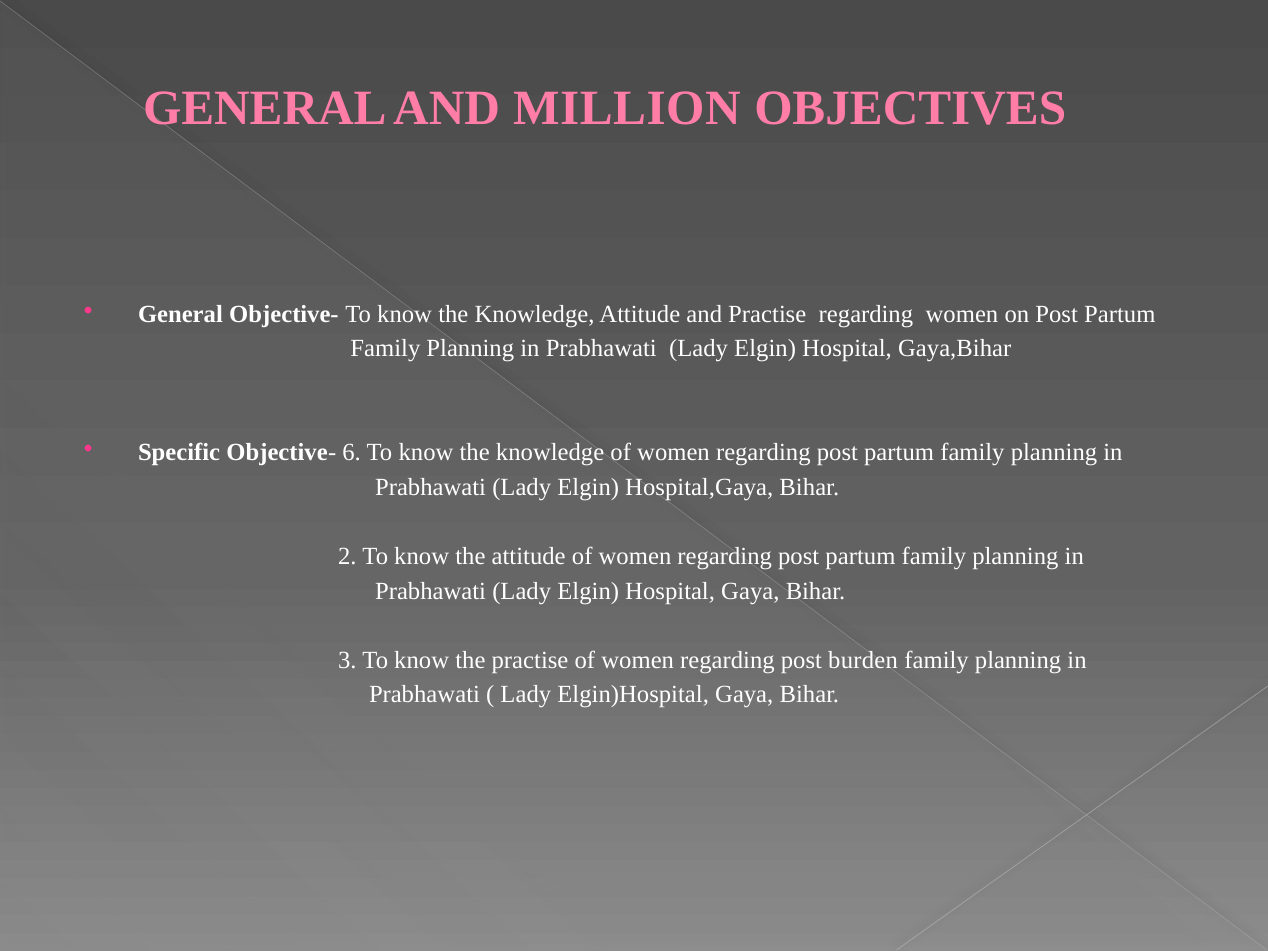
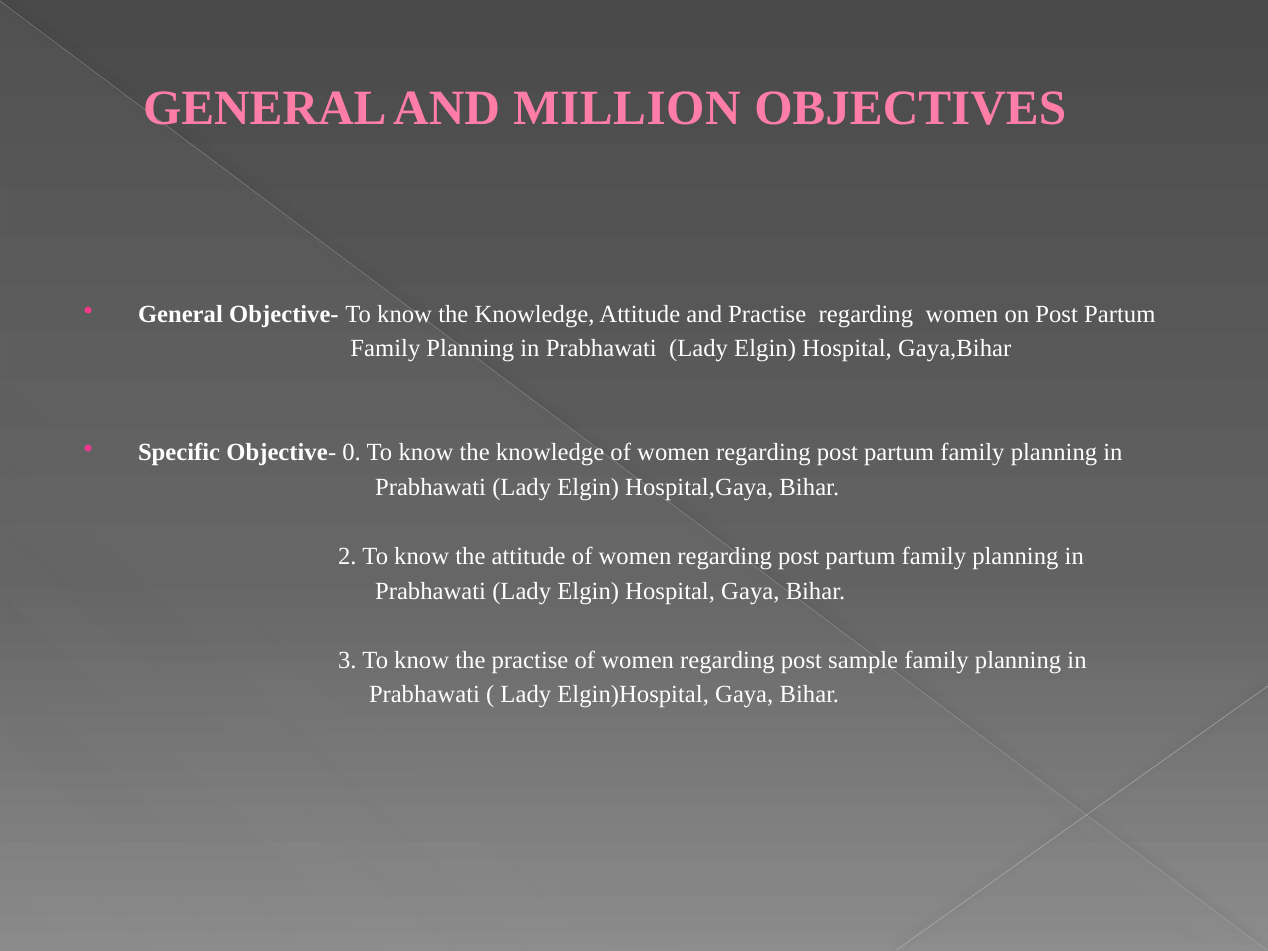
6: 6 -> 0
burden: burden -> sample
